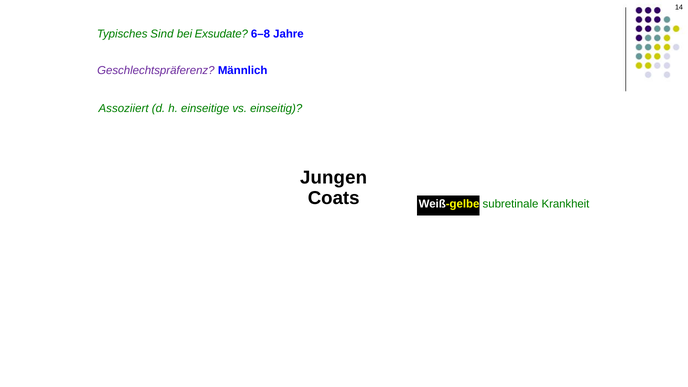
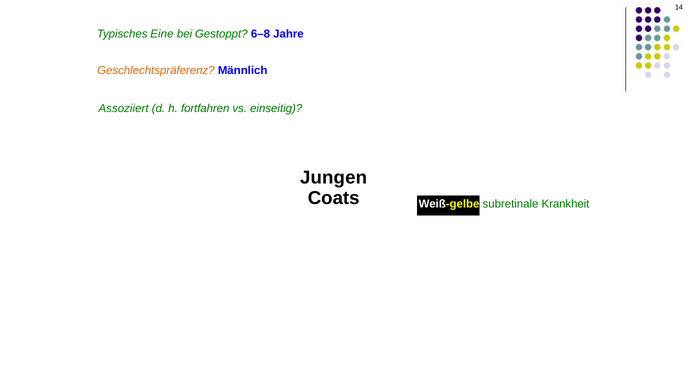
Sind: Sind -> Eine
Exsudate: Exsudate -> Gestoppt
Geschlechtspräferenz colour: purple -> orange
einseitige: einseitige -> fortfahren
